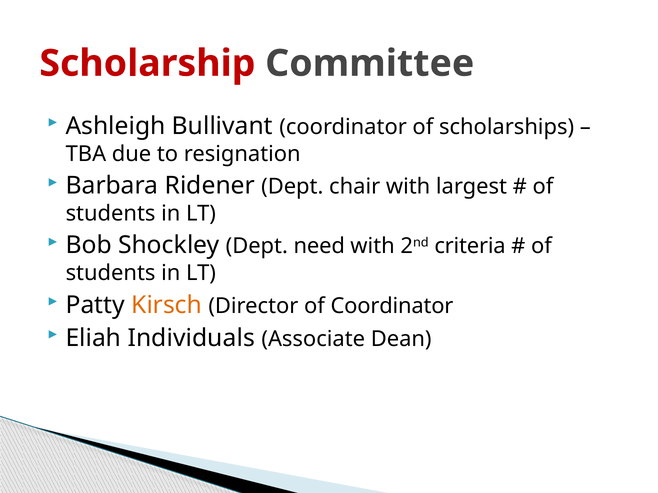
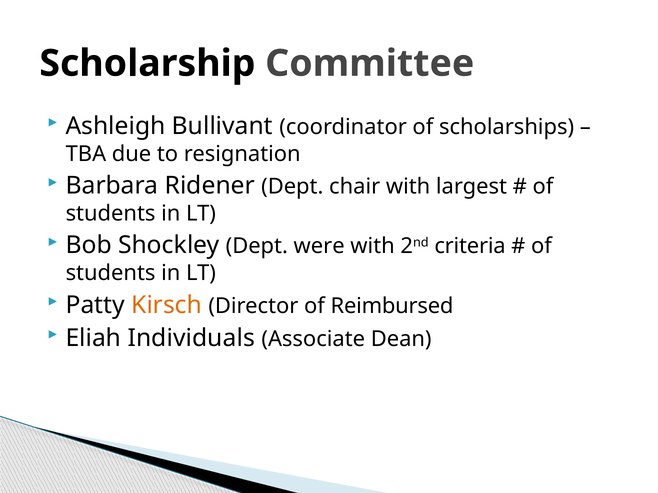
Scholarship colour: red -> black
need: need -> were
of Coordinator: Coordinator -> Reimbursed
